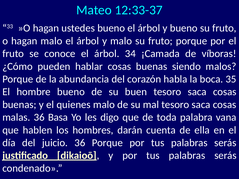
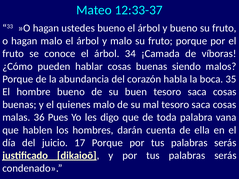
Basa: Basa -> Pues
juicio 36: 36 -> 17
